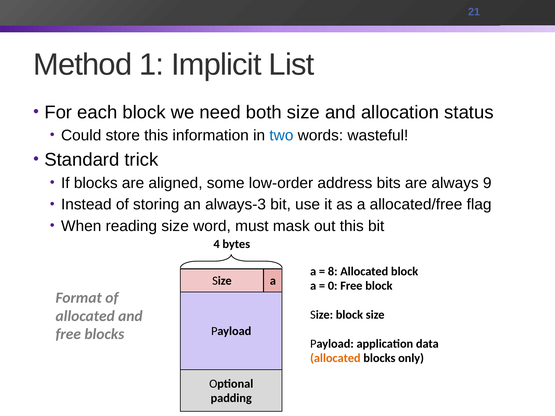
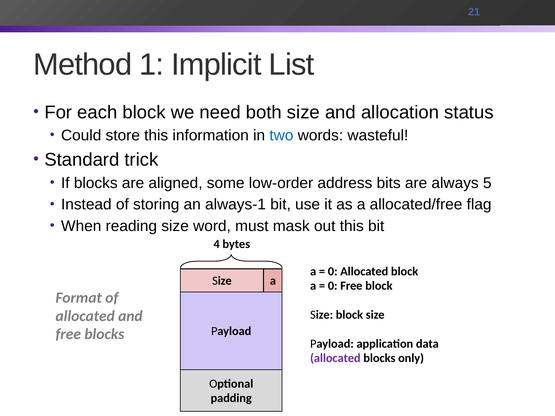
9: 9 -> 5
always-3: always-3 -> always-1
8 at (333, 272): 8 -> 0
allocated at (335, 358) colour: orange -> purple
